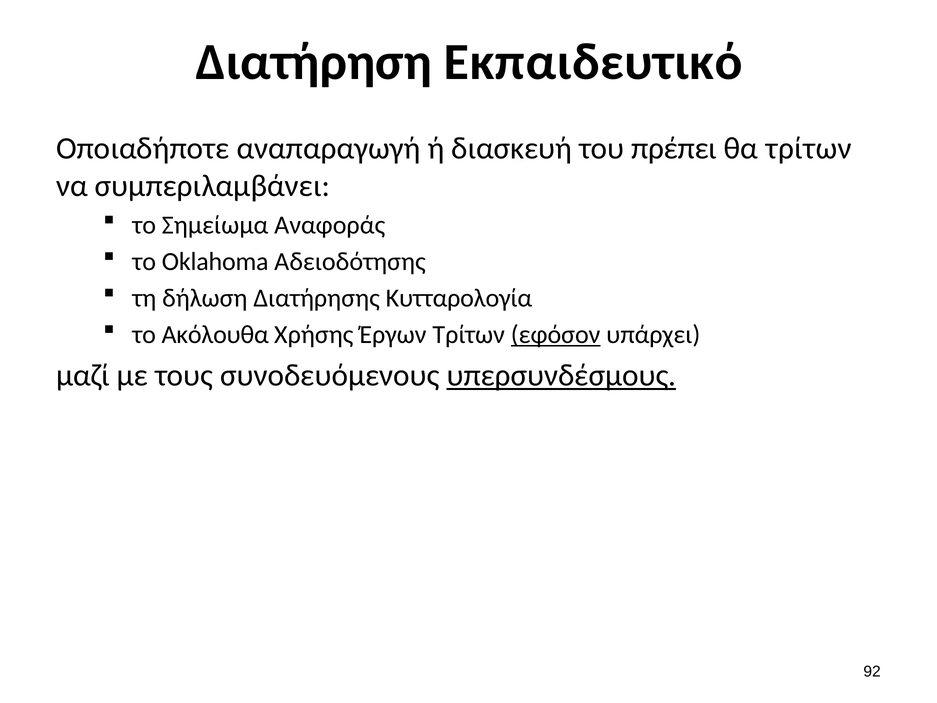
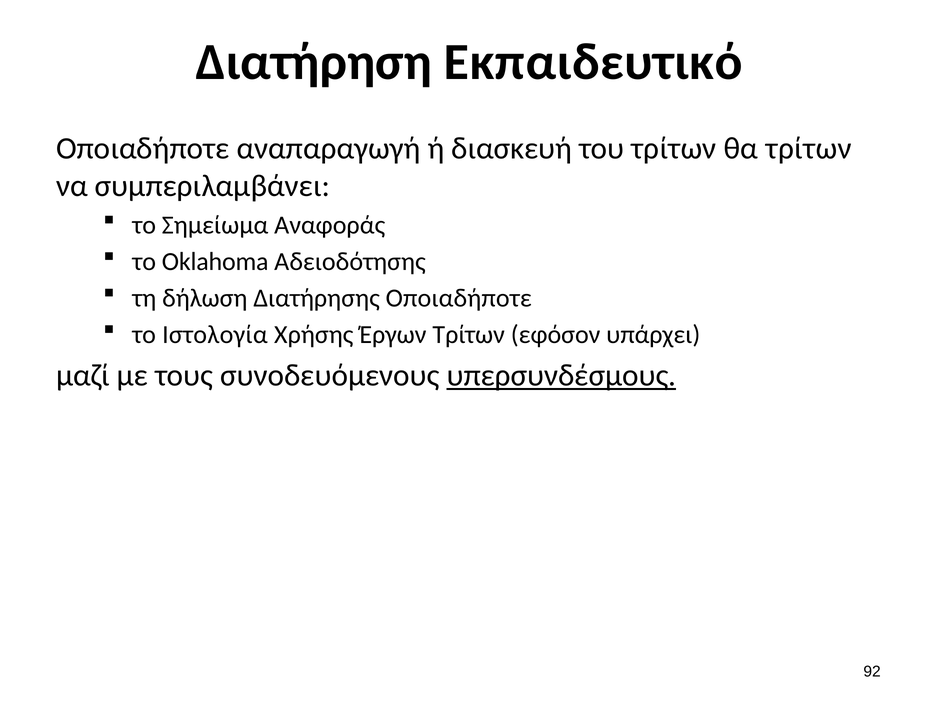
του πρέπει: πρέπει -> τρίτων
Διατήρησης Κυτταρολογία: Κυτταρολογία -> Οποιαδήποτε
Ακόλουθα: Ακόλουθα -> Ιστολογία
εφόσον underline: present -> none
